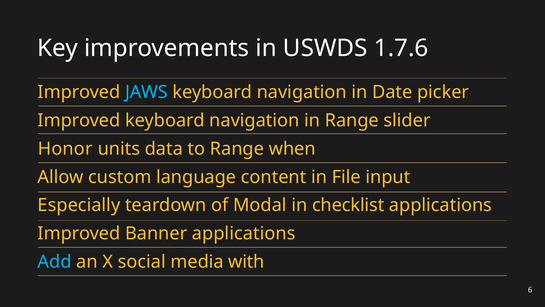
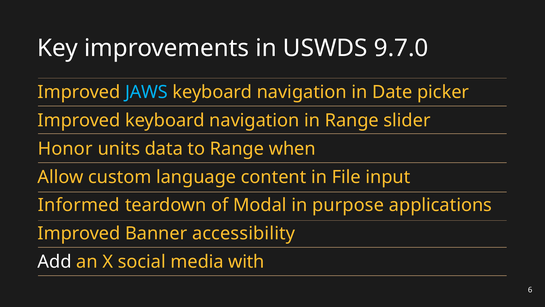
1.7.6: 1.7.6 -> 9.7.0
Especially: Especially -> Informed
checklist: checklist -> purpose
Banner applications: applications -> accessibility
Add colour: light blue -> white
